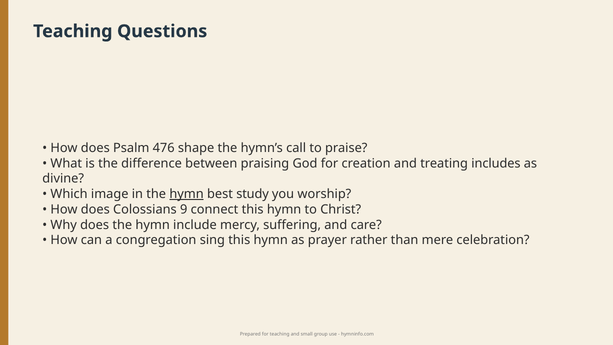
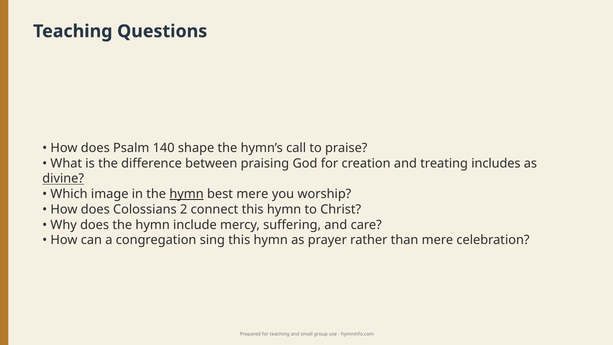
476: 476 -> 140
divine underline: none -> present
best study: study -> mere
9: 9 -> 2
